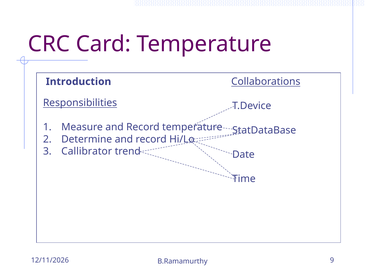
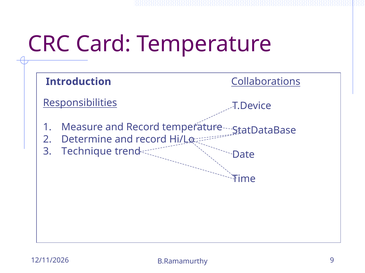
Callibrator: Callibrator -> Technique
